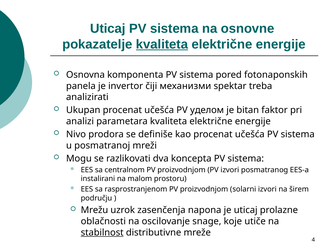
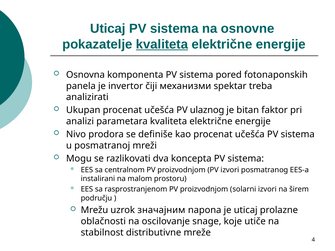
уделом: уделом -> ulaznog
zasenčenja: zasenčenja -> значајним
stabilnost underline: present -> none
